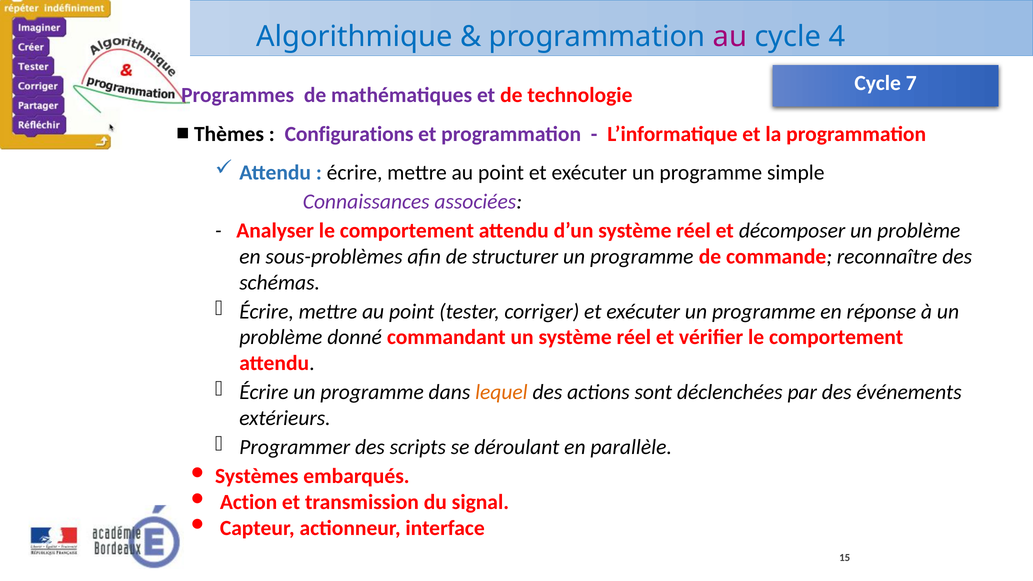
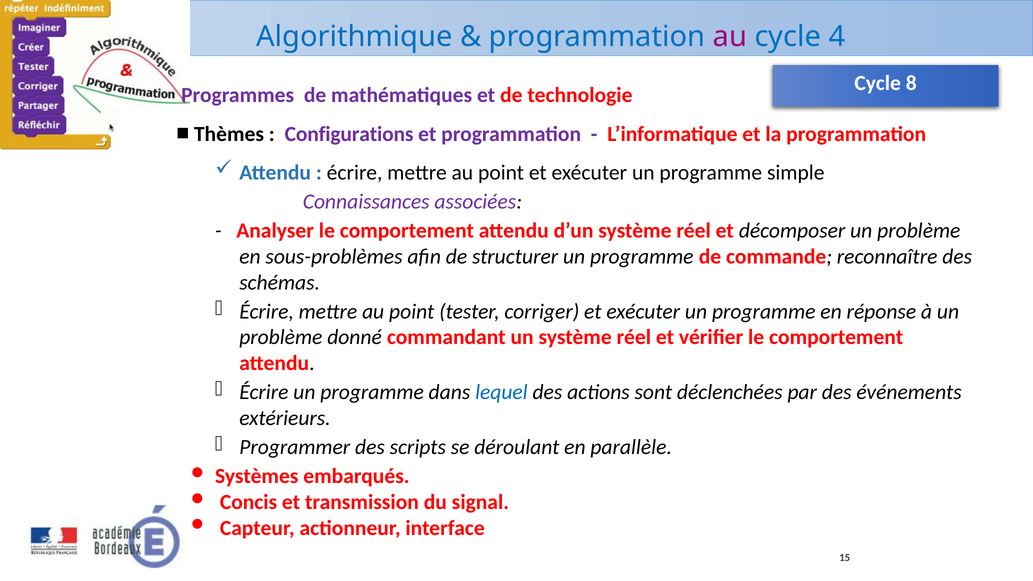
7: 7 -> 8
lequel colour: orange -> blue
Action: Action -> Concis
